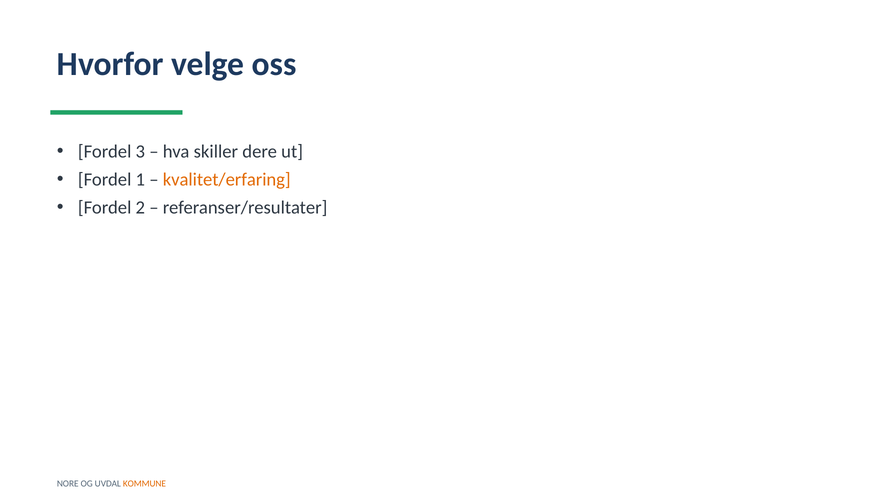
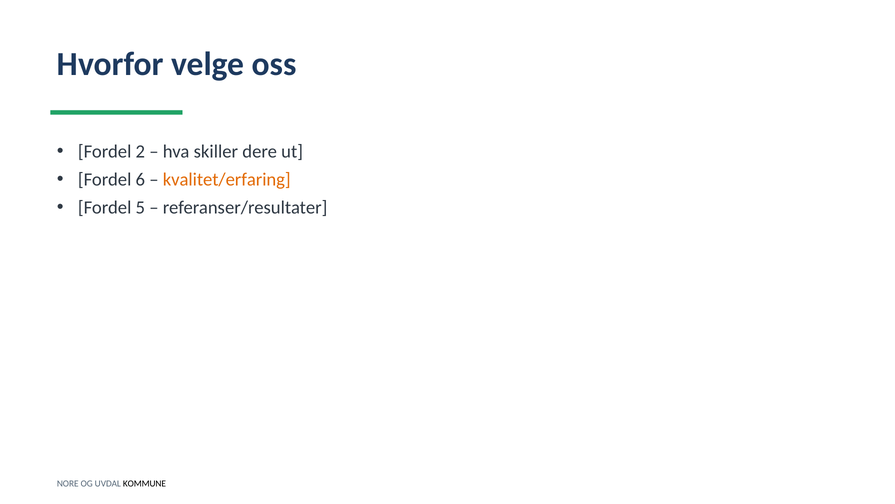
3: 3 -> 2
1: 1 -> 6
2: 2 -> 5
KOMMUNE colour: orange -> black
